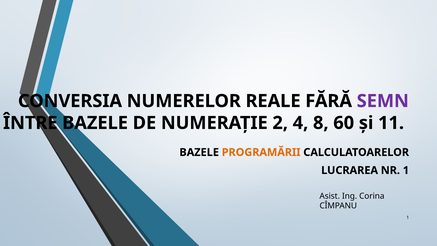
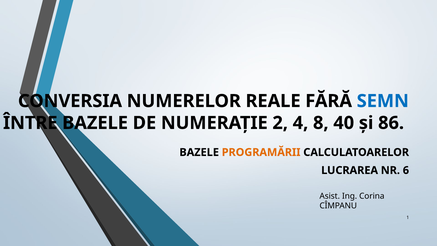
SEMN colour: purple -> blue
60: 60 -> 40
11: 11 -> 86
NR 1: 1 -> 6
